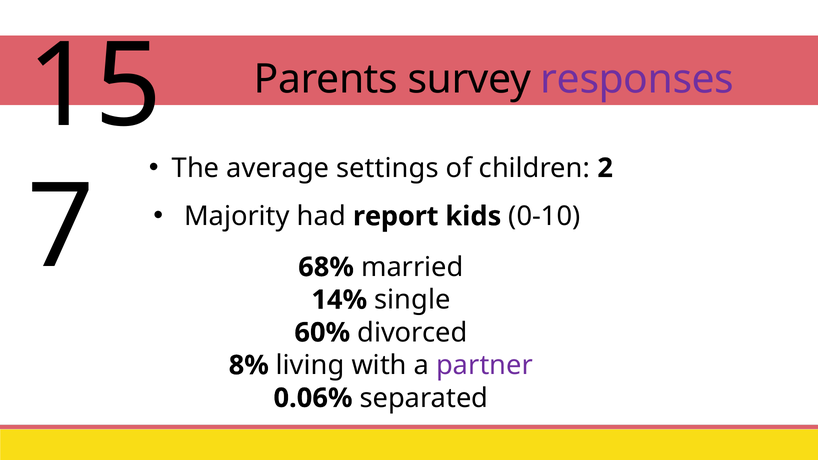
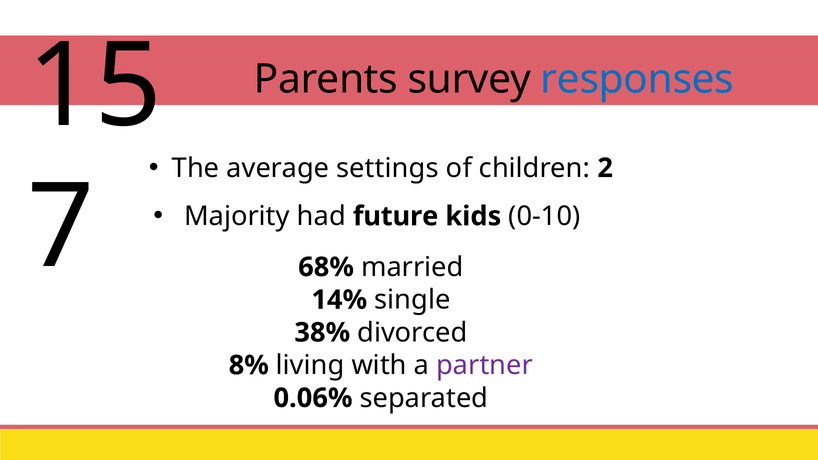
responses colour: purple -> blue
report: report -> future
60%: 60% -> 38%
